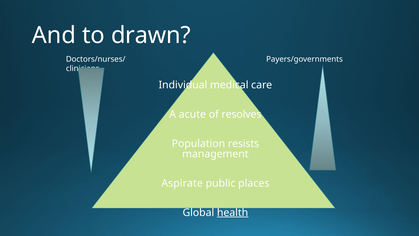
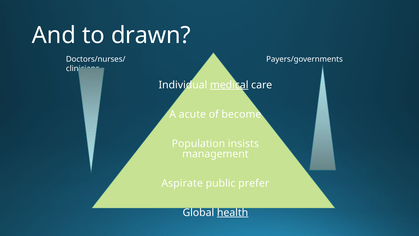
medical underline: none -> present
resolves: resolves -> become
resists: resists -> insists
places: places -> prefer
